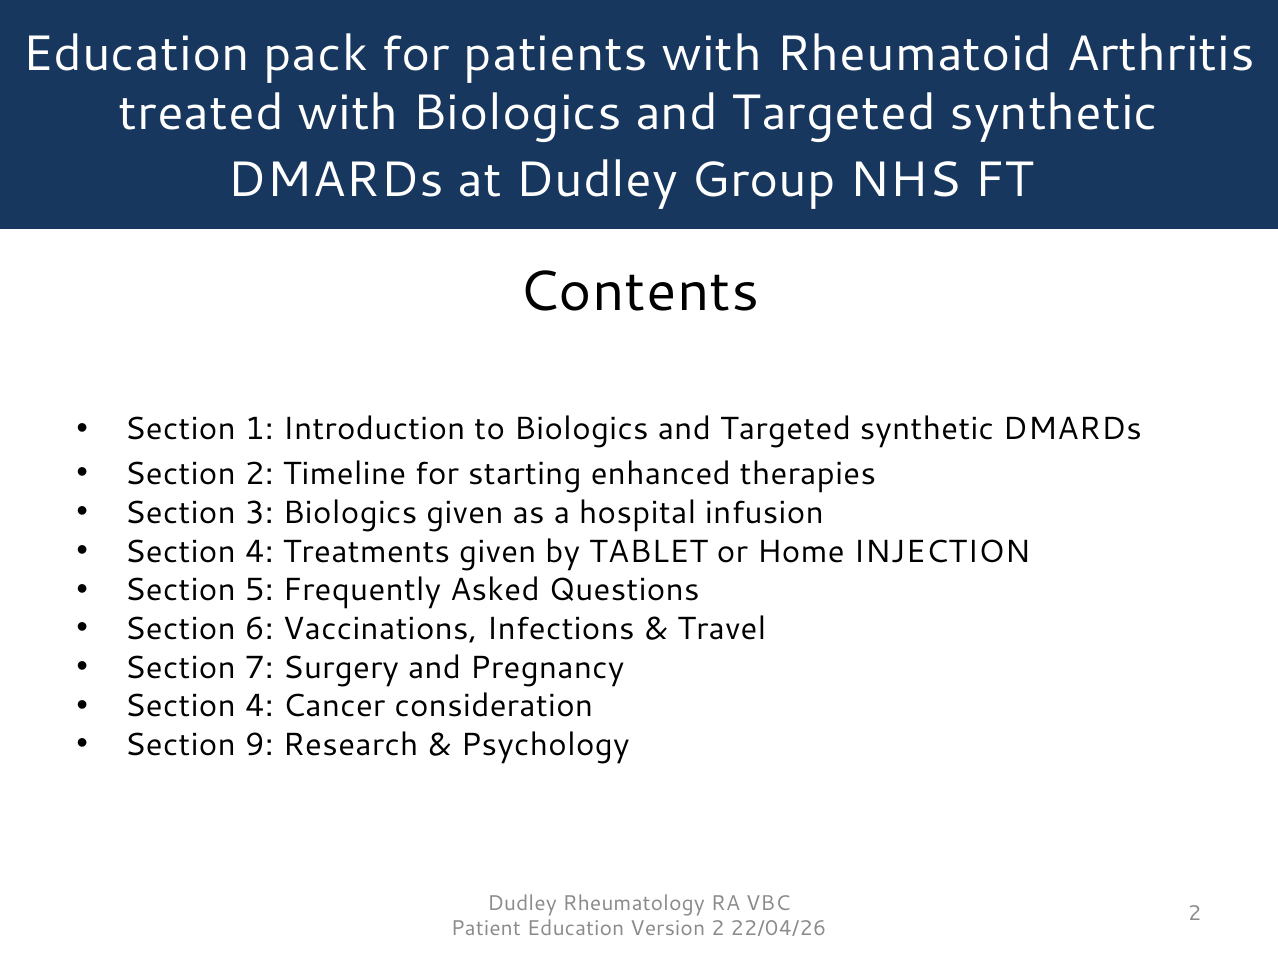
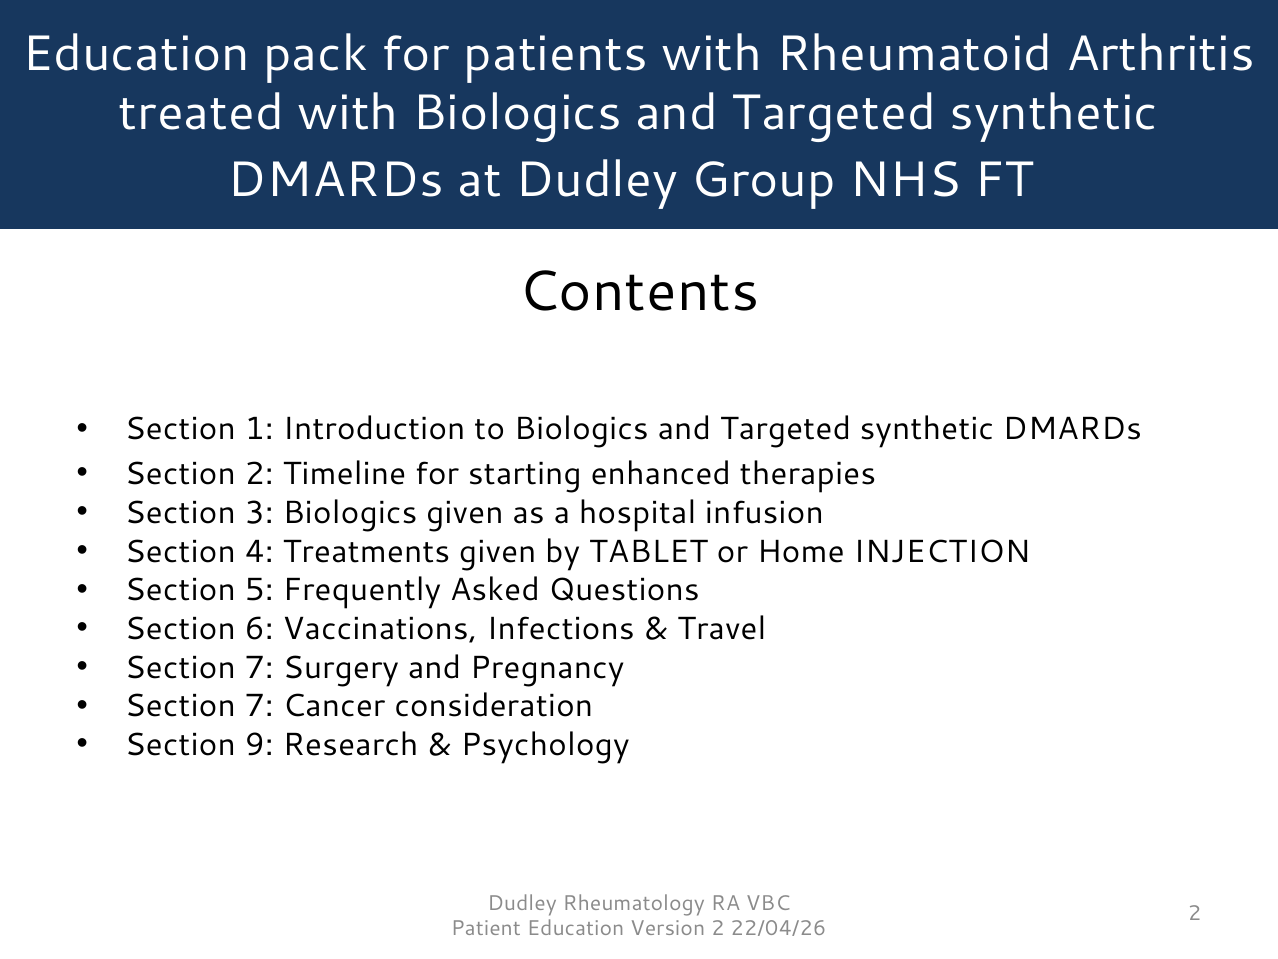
4 at (259, 706): 4 -> 7
